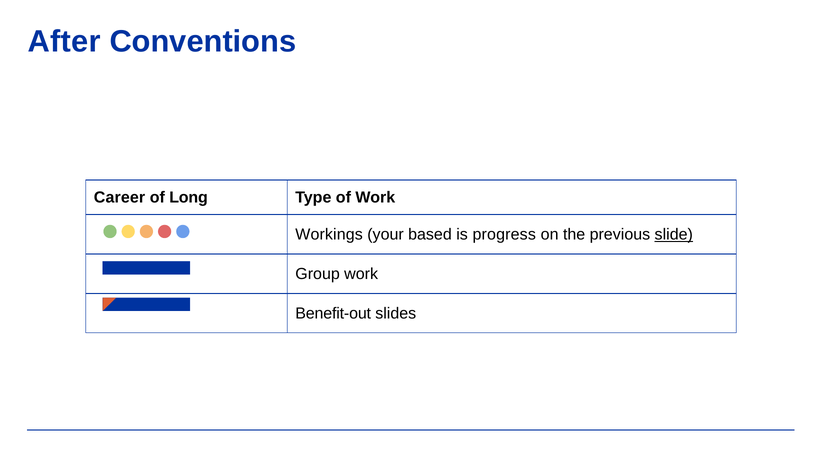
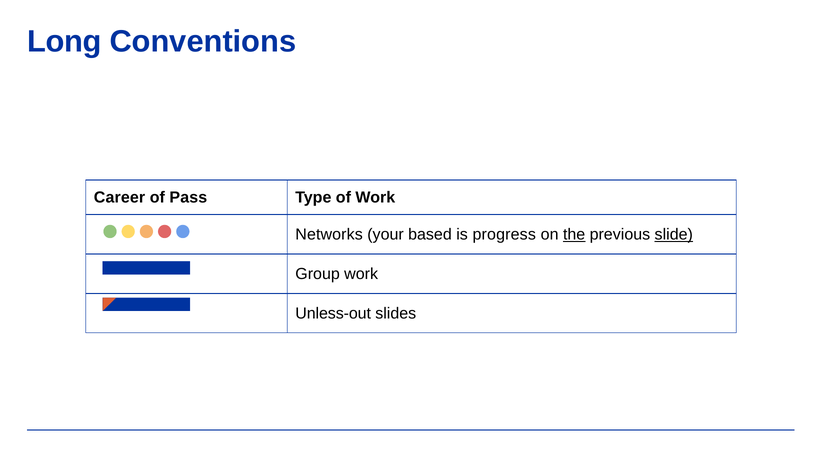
After: After -> Long
Long: Long -> Pass
Workings: Workings -> Networks
the underline: none -> present
Benefit-out: Benefit-out -> Unless-out
